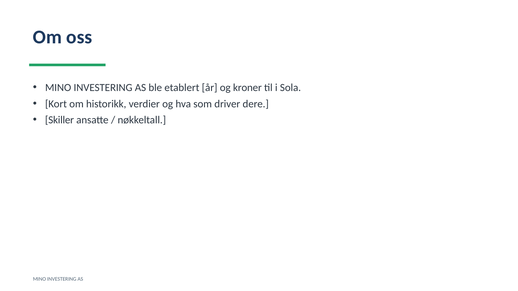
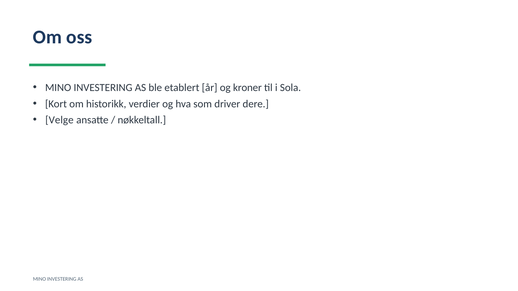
Skiller: Skiller -> Velge
